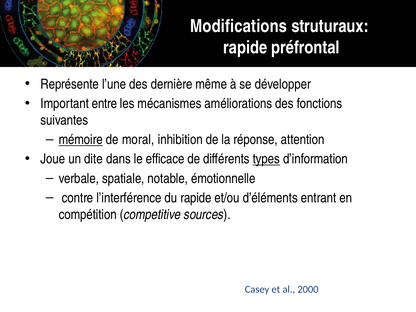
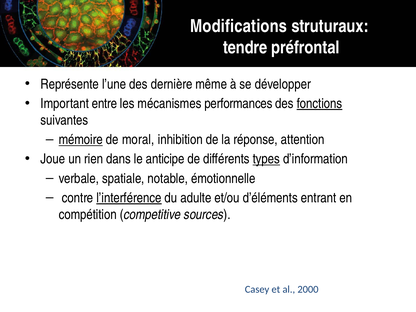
rapide at (245, 48): rapide -> tendre
améliorations: améliorations -> performances
fonctions underline: none -> present
dite: dite -> rien
efficace: efficace -> anticipe
l’interférence underline: none -> present
du rapide: rapide -> adulte
